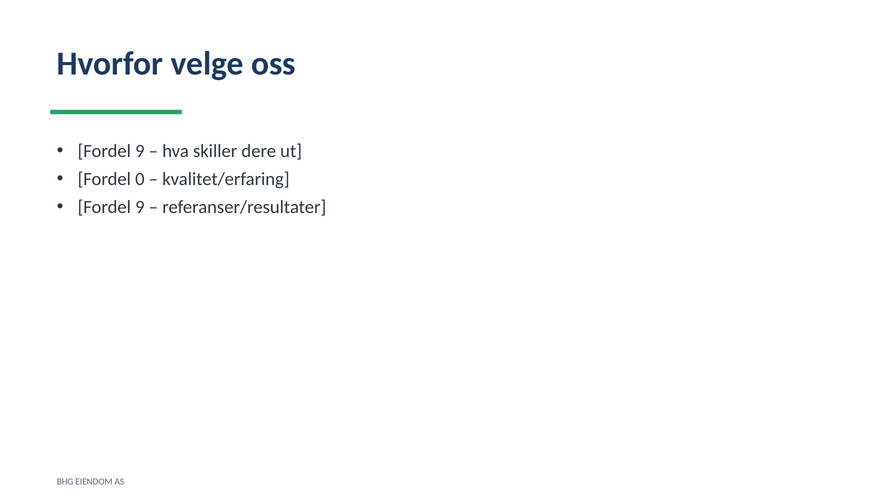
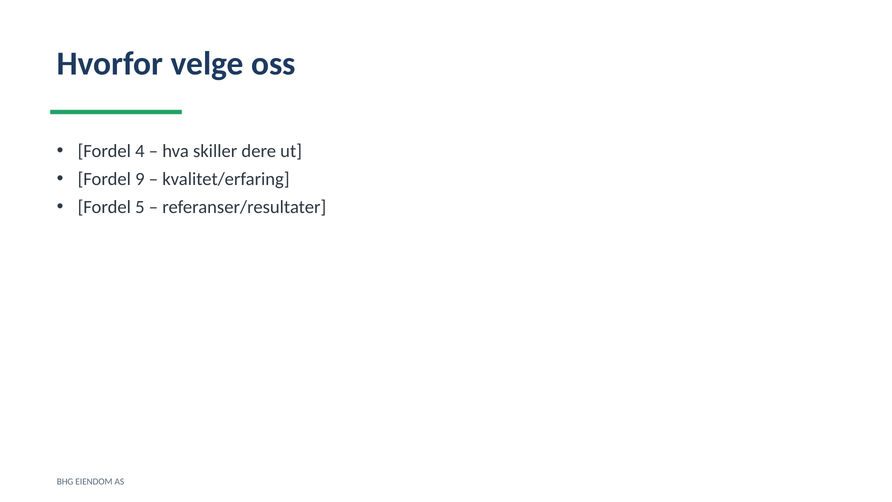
9 at (140, 151): 9 -> 4
0: 0 -> 9
9 at (140, 207): 9 -> 5
